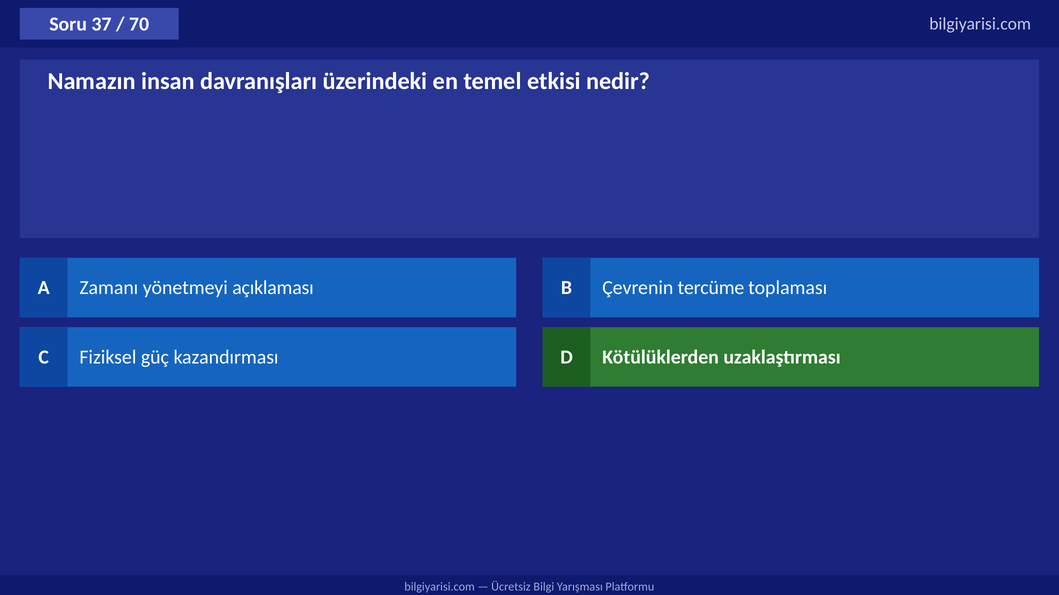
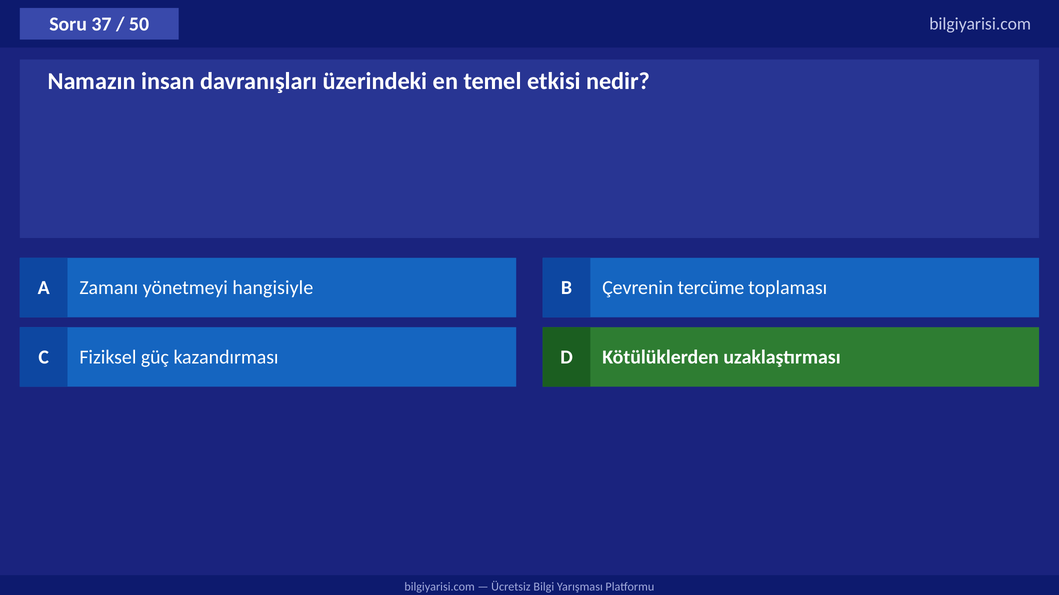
70: 70 -> 50
açıklaması: açıklaması -> hangisiyle
